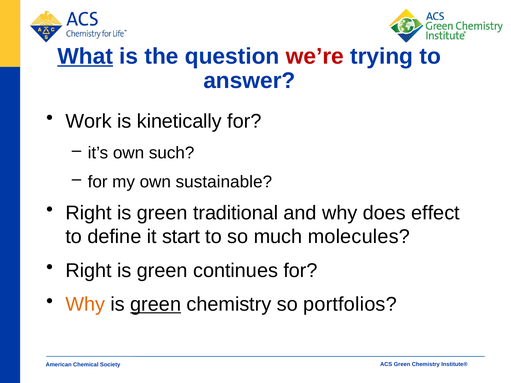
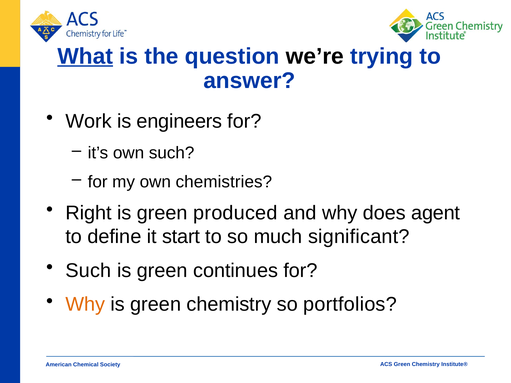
we’re colour: red -> black
kinetically: kinetically -> engineers
sustainable: sustainable -> chemistries
traditional: traditional -> produced
effect: effect -> agent
molecules: molecules -> significant
Right at (89, 271): Right -> Such
green at (156, 305) underline: present -> none
